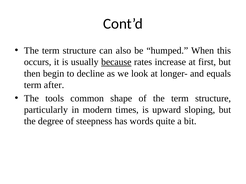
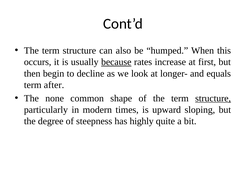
tools: tools -> none
structure at (213, 99) underline: none -> present
words: words -> highly
